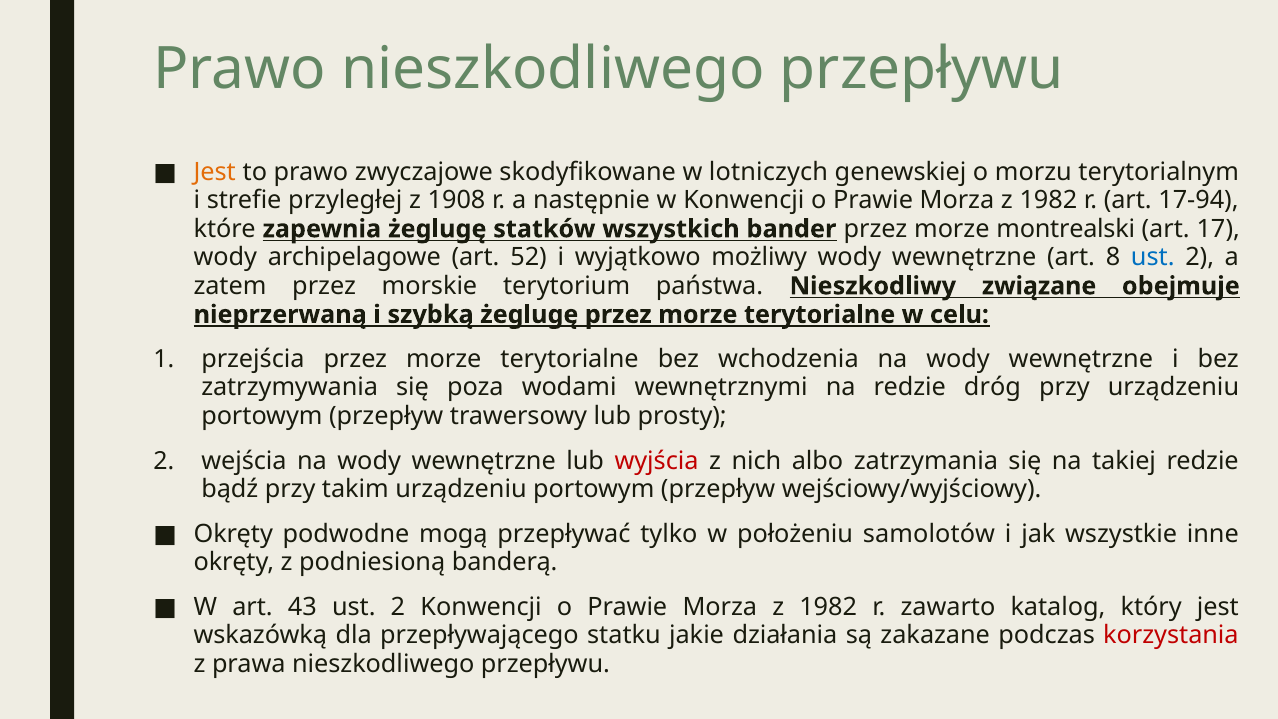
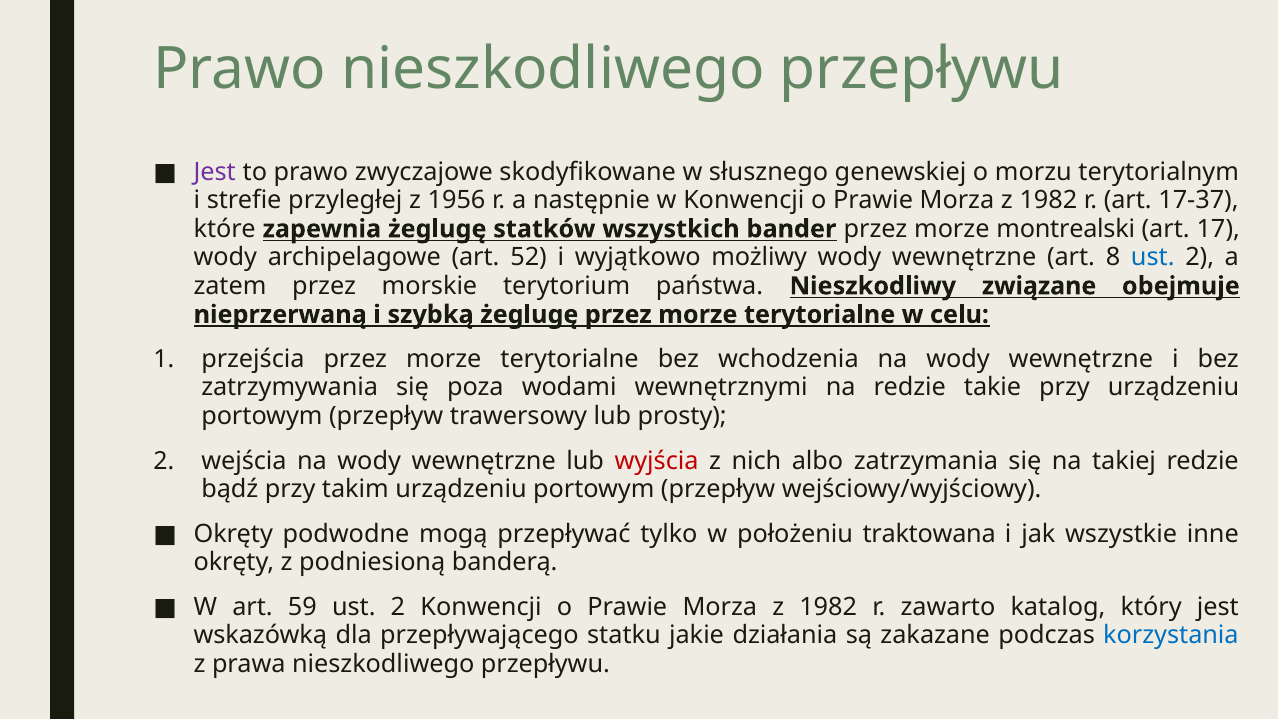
Jest at (215, 172) colour: orange -> purple
lotniczych: lotniczych -> słusznego
1908: 1908 -> 1956
17-94: 17-94 -> 17-37
dróg: dróg -> takie
samolotów: samolotów -> traktowana
43: 43 -> 59
korzystania colour: red -> blue
